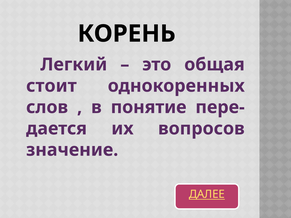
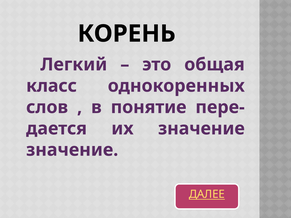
стоит: стоит -> класс
их вопросов: вопросов -> значение
